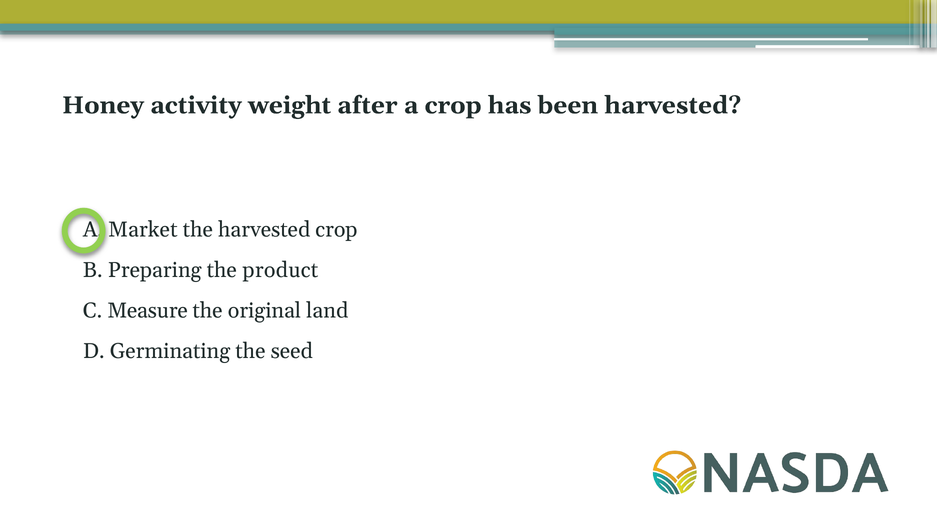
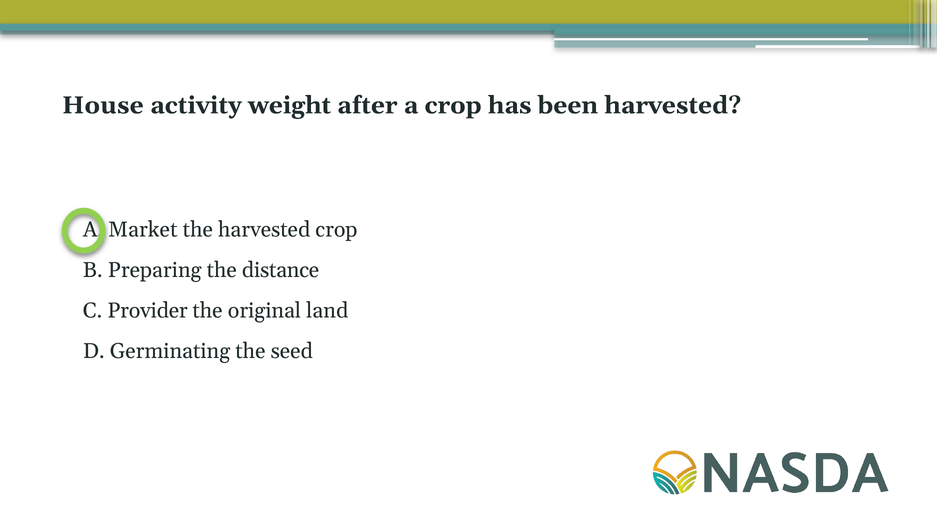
Honey: Honey -> House
product: product -> distance
Measure: Measure -> Provider
